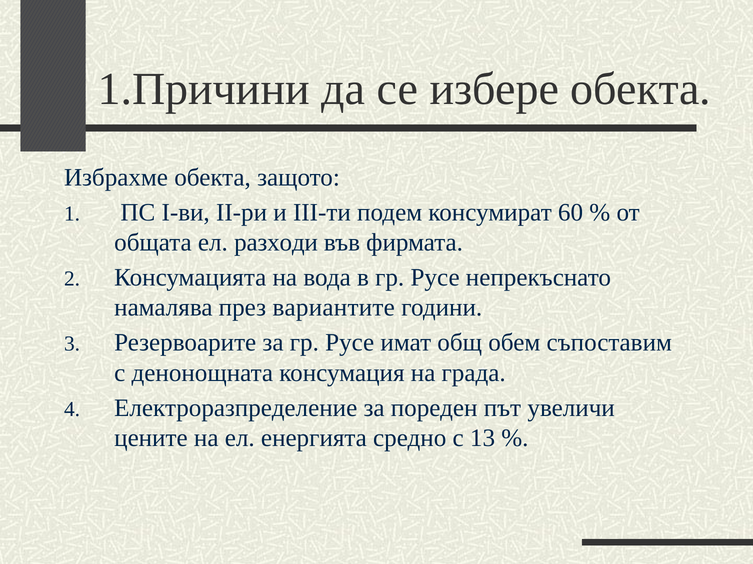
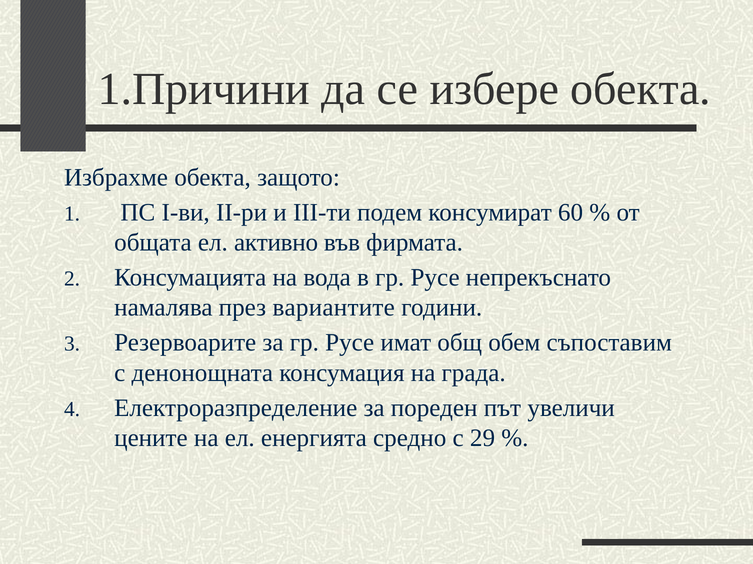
разходи: разходи -> активно
13: 13 -> 29
